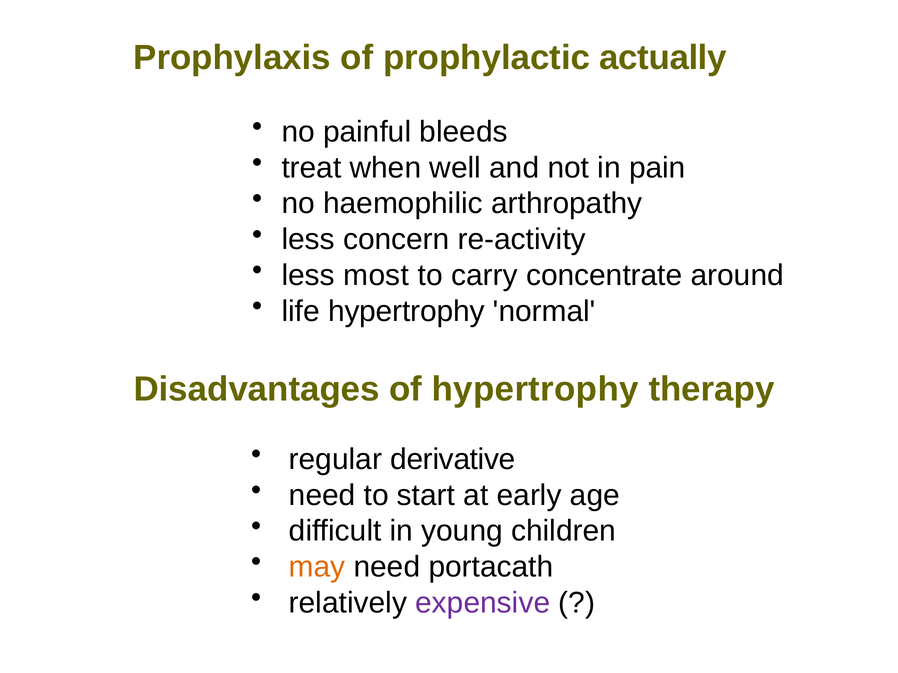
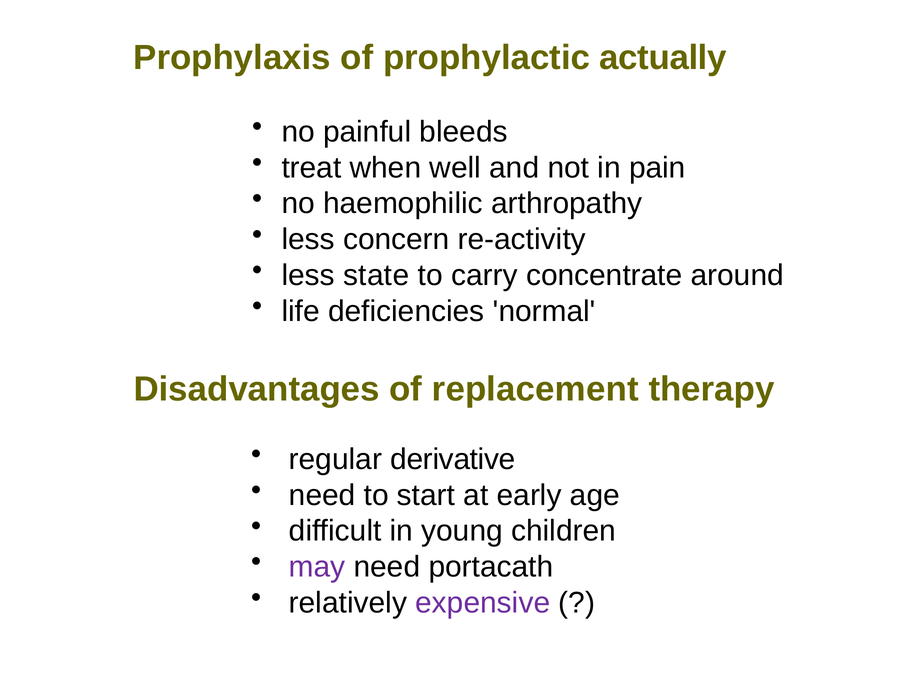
most: most -> state
life hypertrophy: hypertrophy -> deficiencies
of hypertrophy: hypertrophy -> replacement
may colour: orange -> purple
